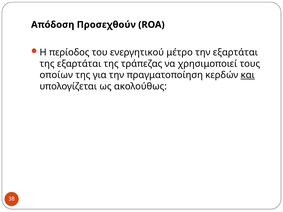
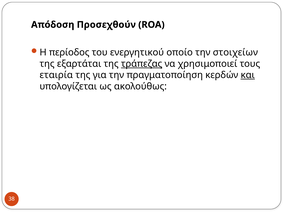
μέτρο: μέτρο -> οποίο
την εξαρτάται: εξαρτάται -> στοιχείων
τράπεζας underline: none -> present
οποίων: οποίων -> εταιρία
